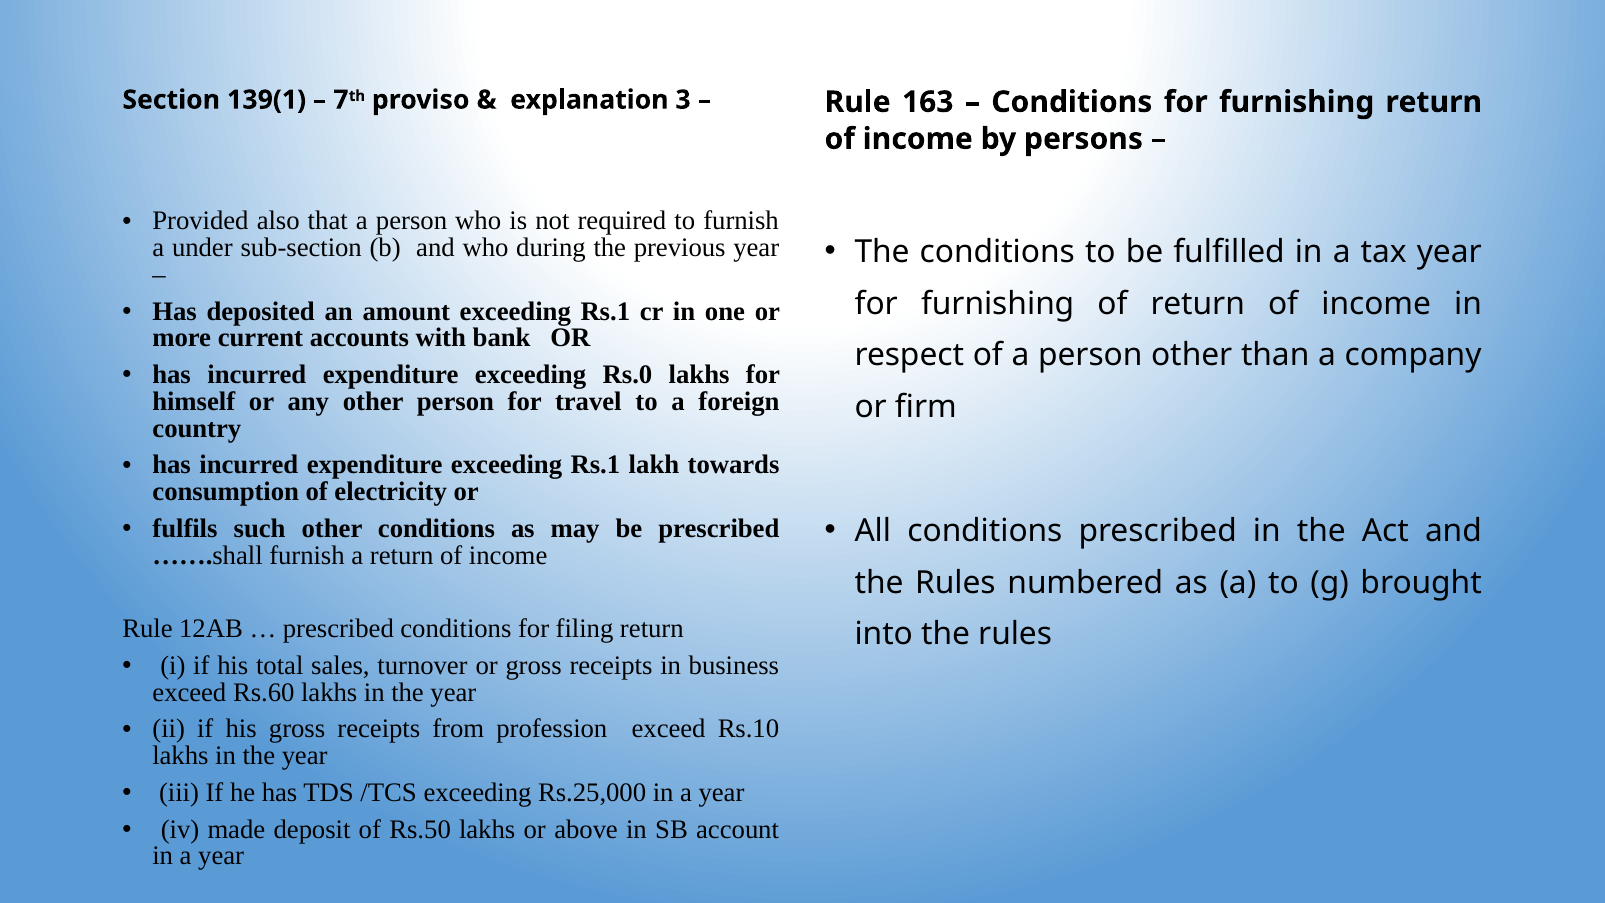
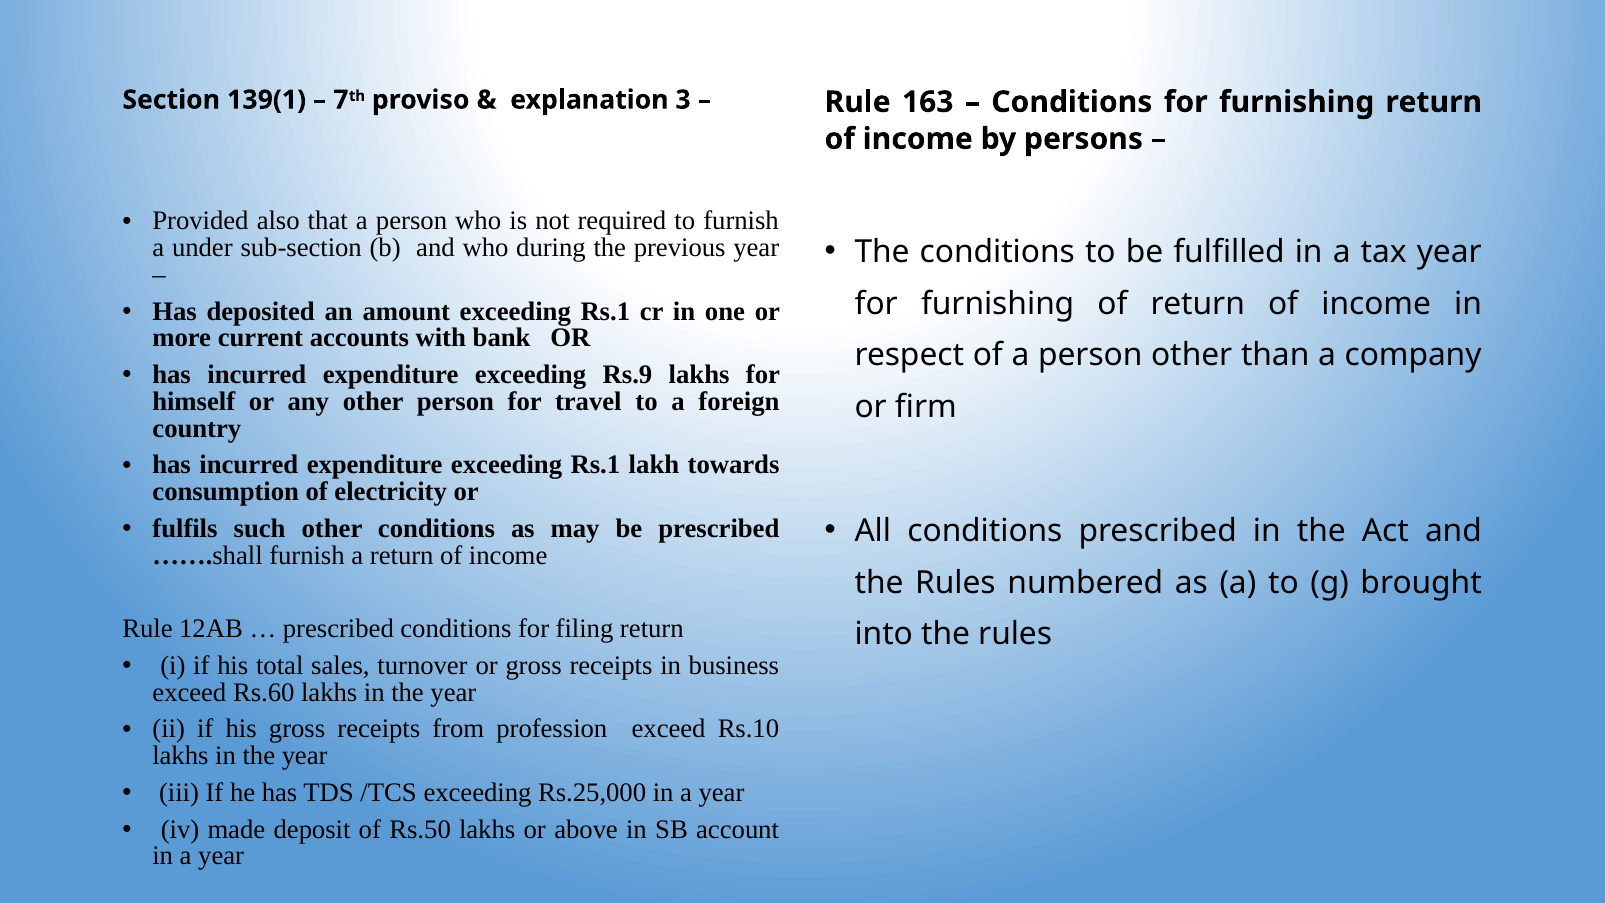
Rs.0: Rs.0 -> Rs.9
